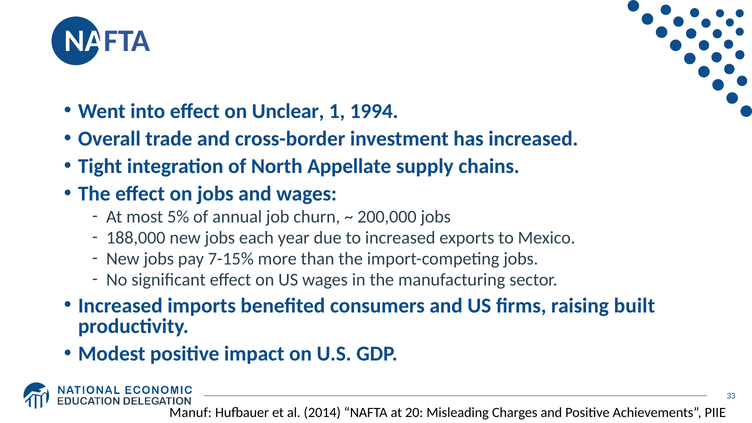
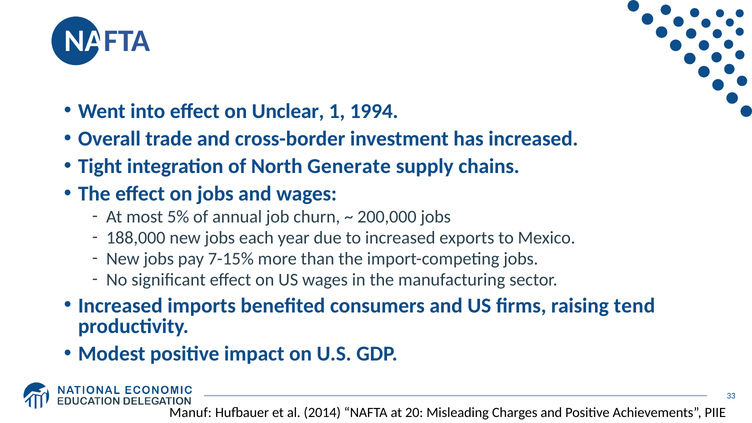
Appellate: Appellate -> Generate
built: built -> tend
